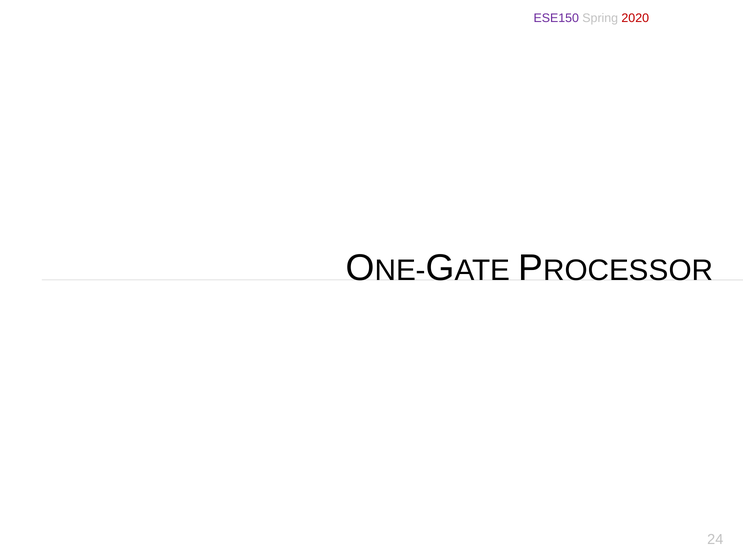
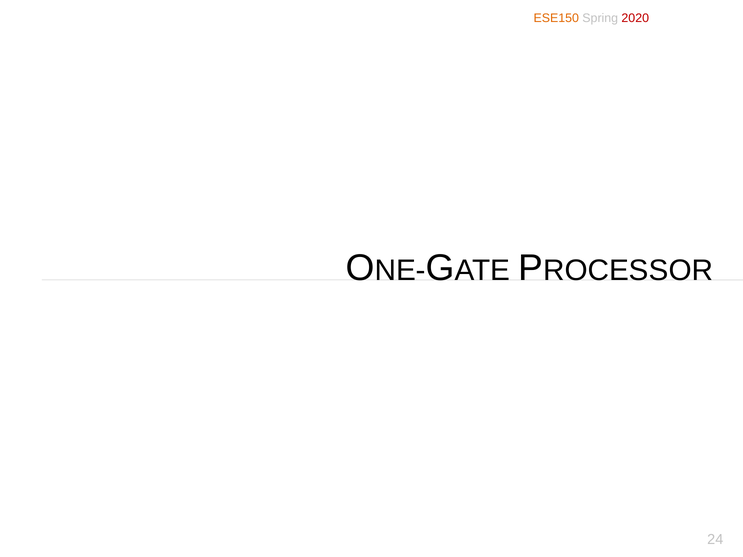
ESE150 colour: purple -> orange
